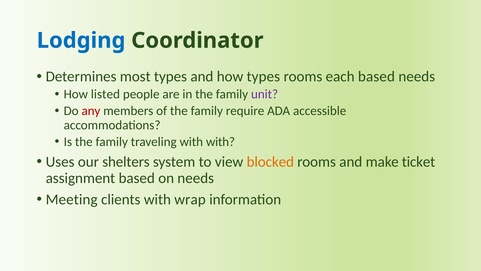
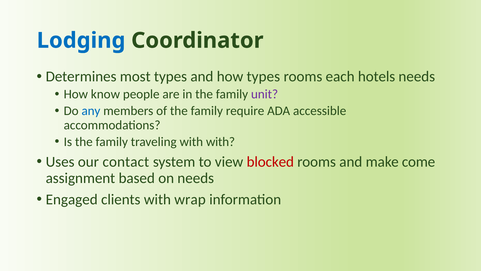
each based: based -> hotels
listed: listed -> know
any colour: red -> blue
shelters: shelters -> contact
blocked colour: orange -> red
ticket: ticket -> come
Meeting: Meeting -> Engaged
